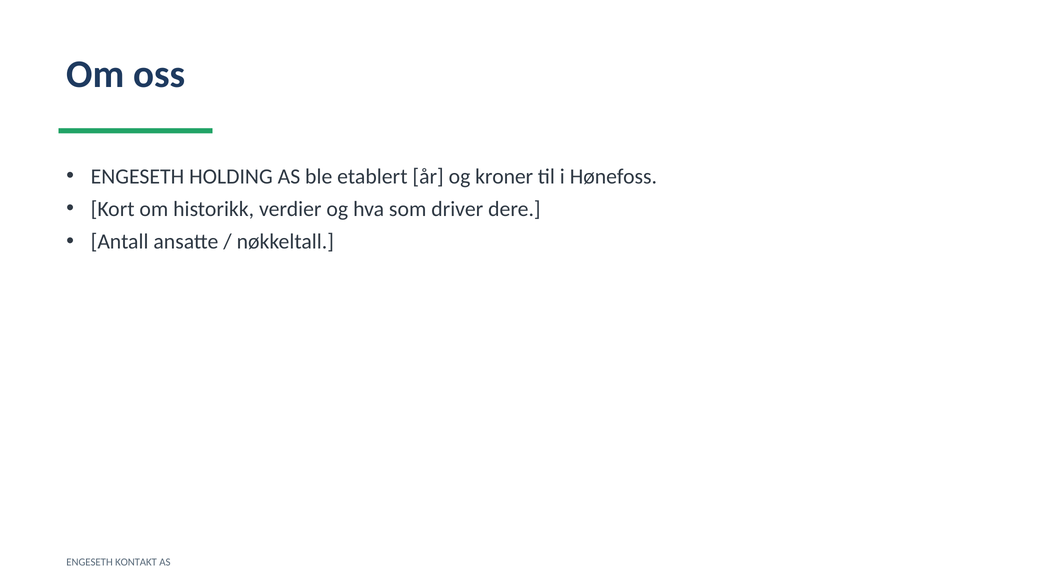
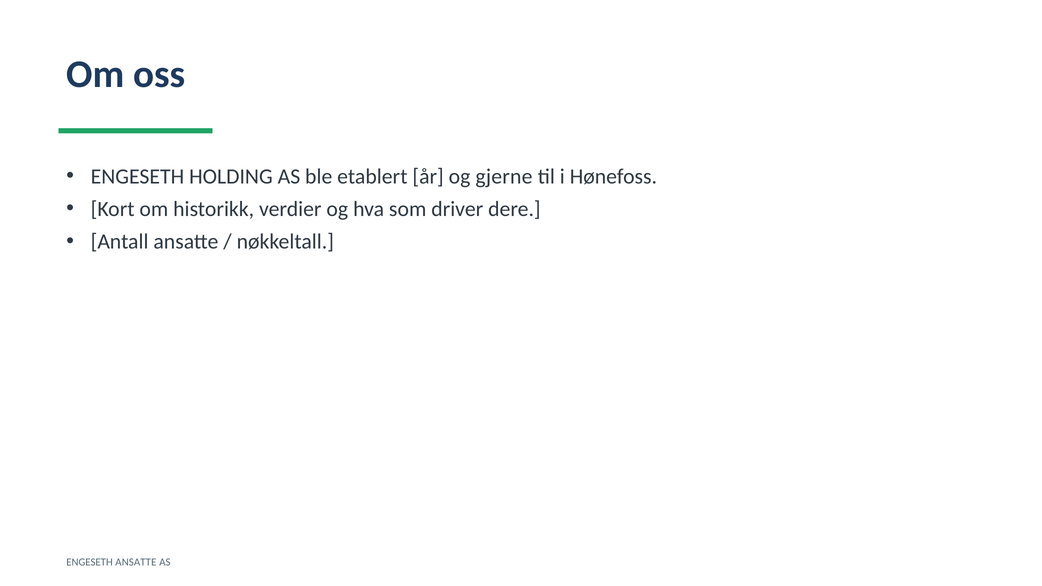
kroner: kroner -> gjerne
ENGESETH KONTAKT: KONTAKT -> ANSATTE
